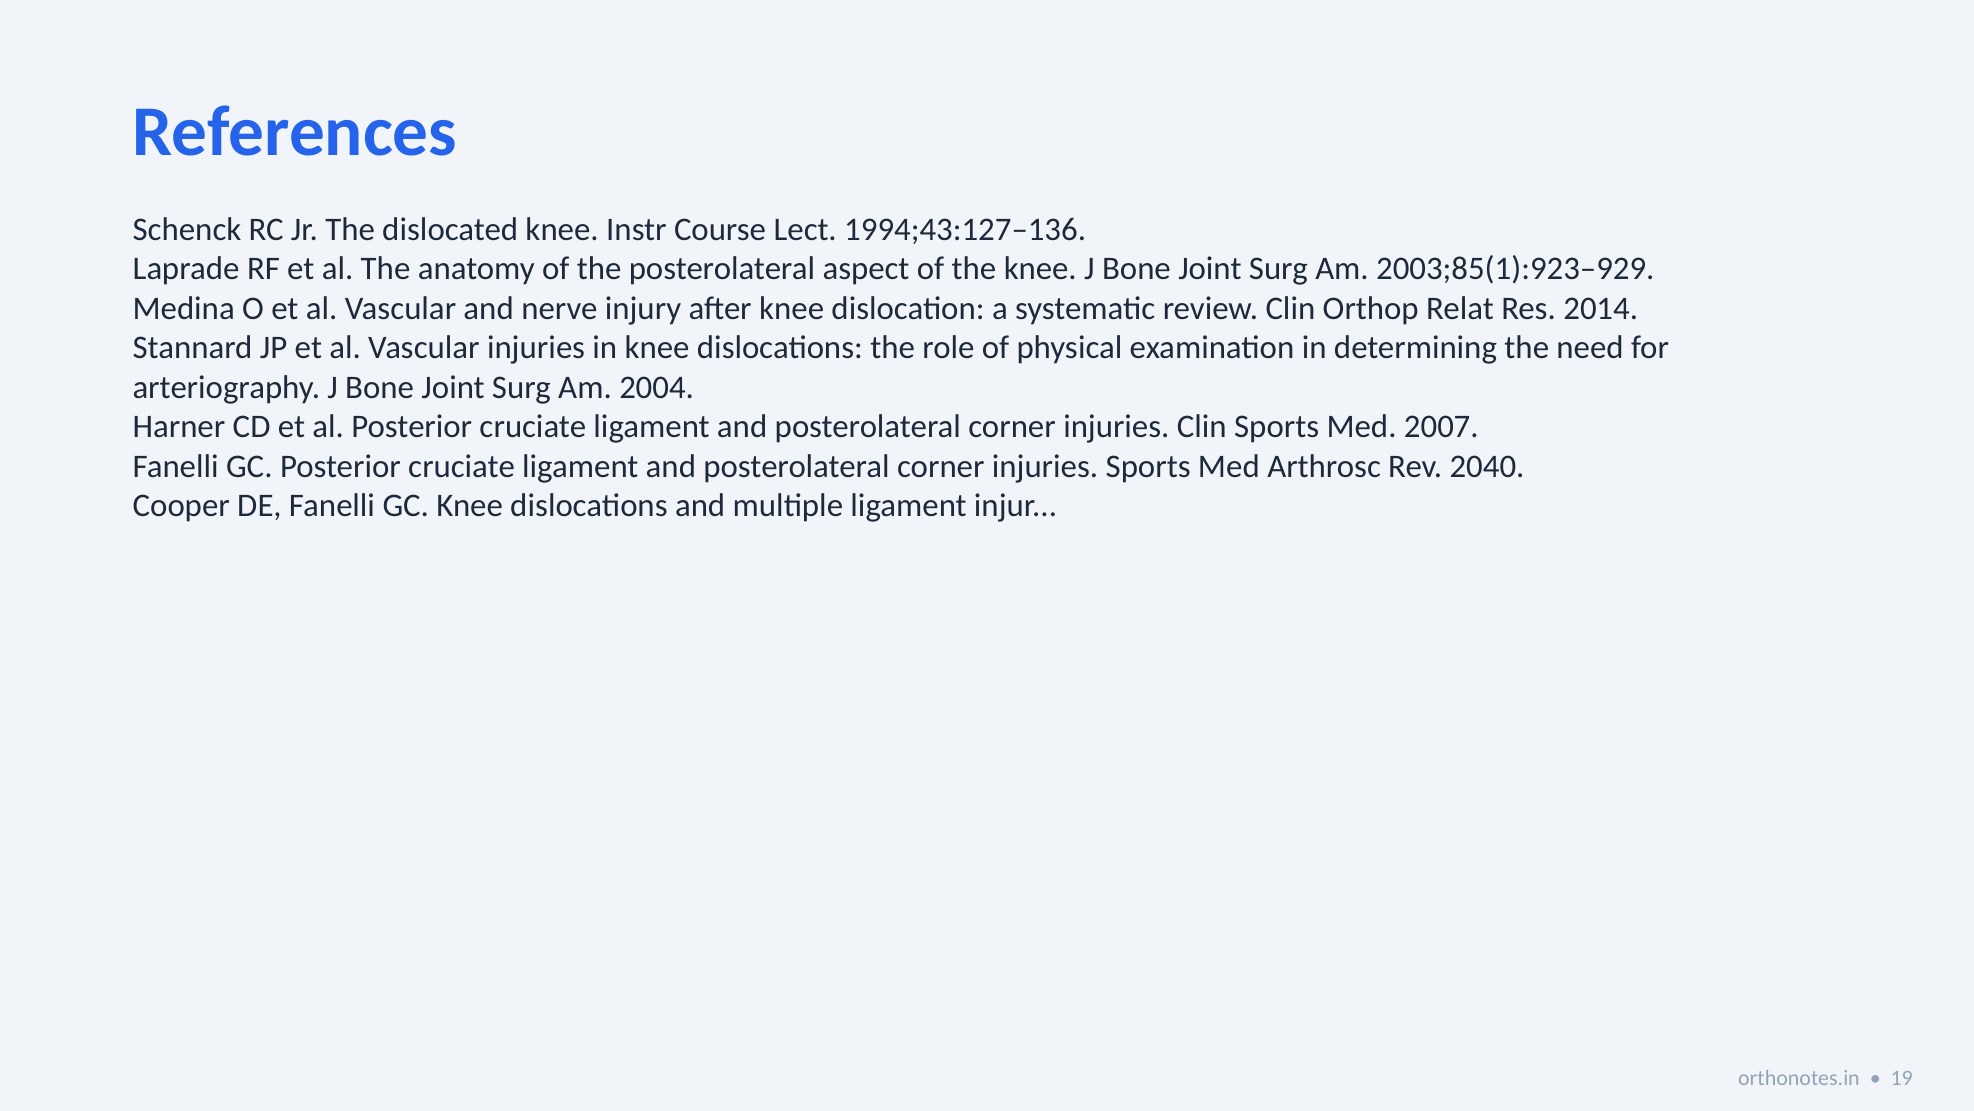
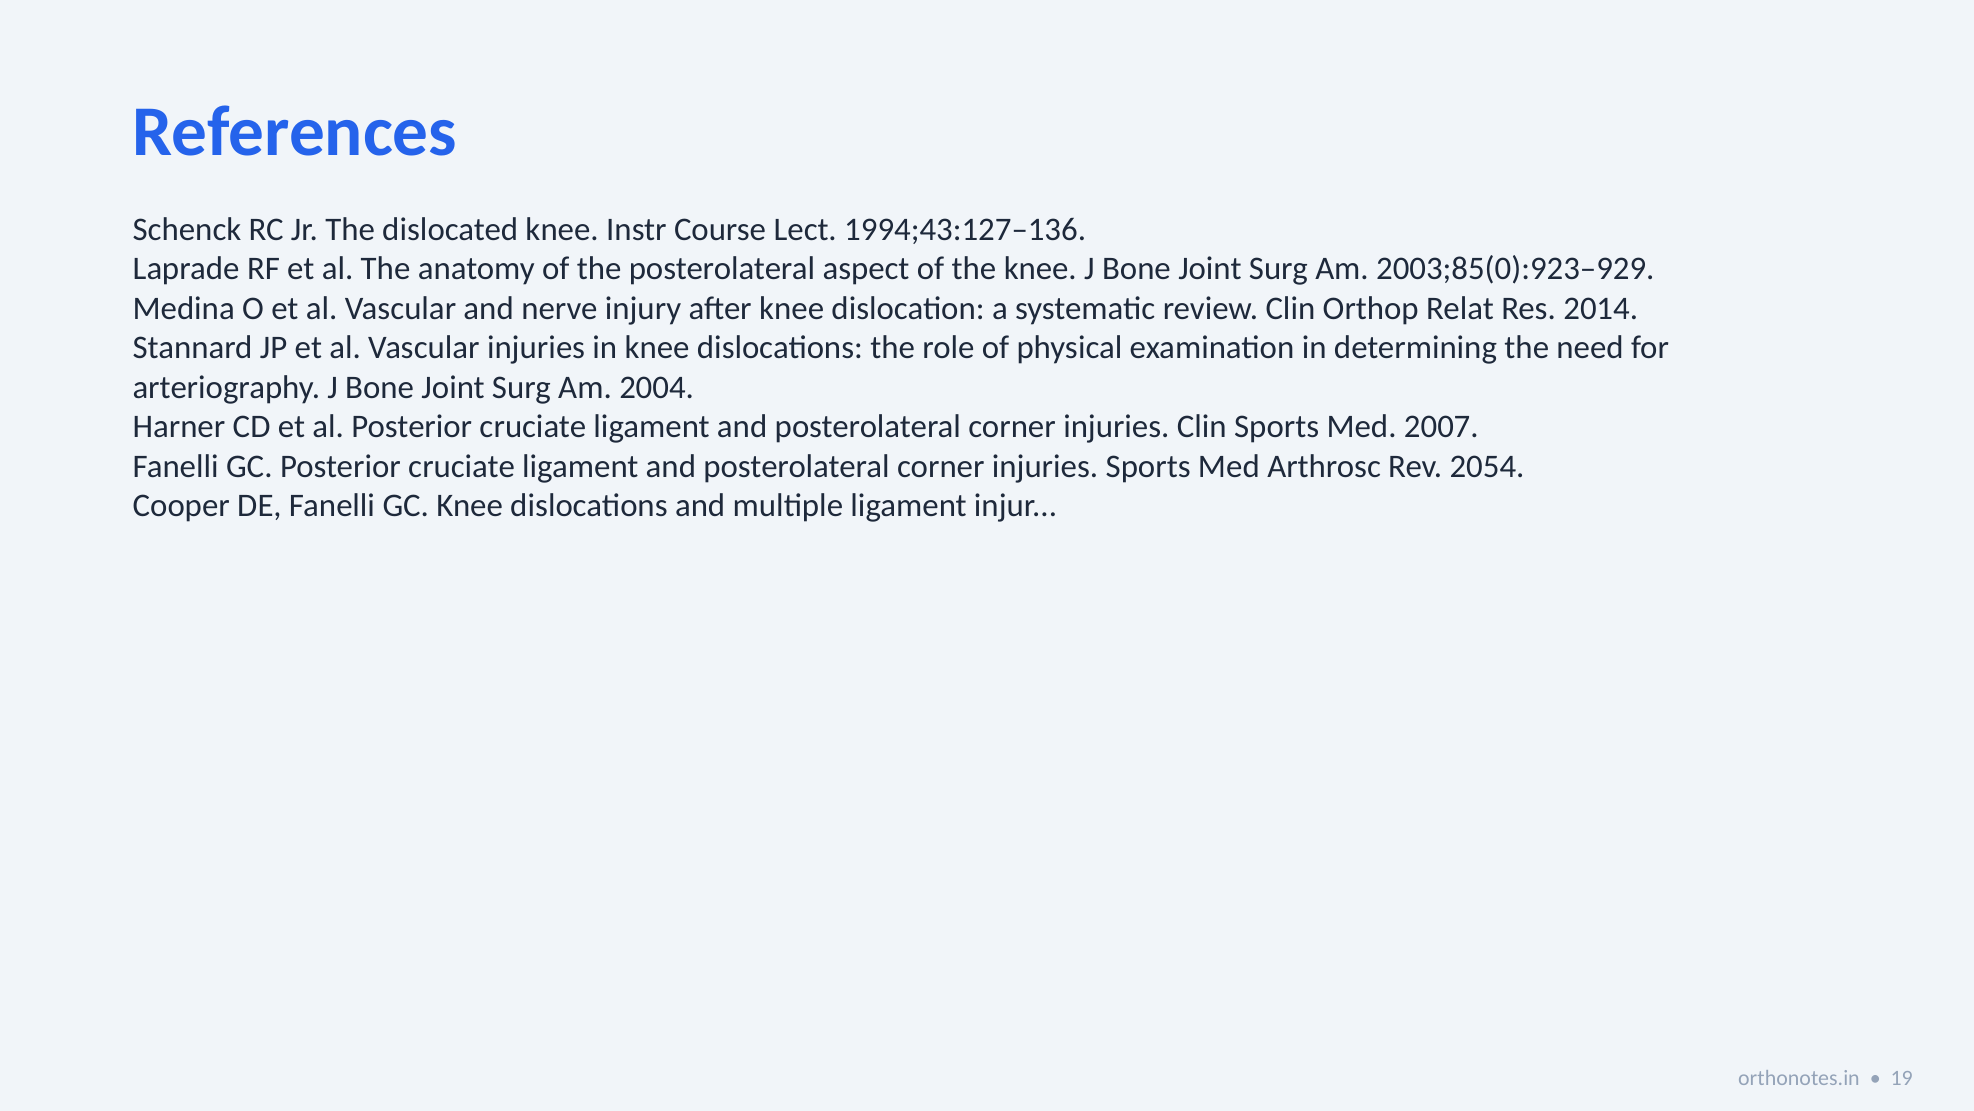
2003;85(1):923–929: 2003;85(1):923–929 -> 2003;85(0):923–929
2040: 2040 -> 2054
